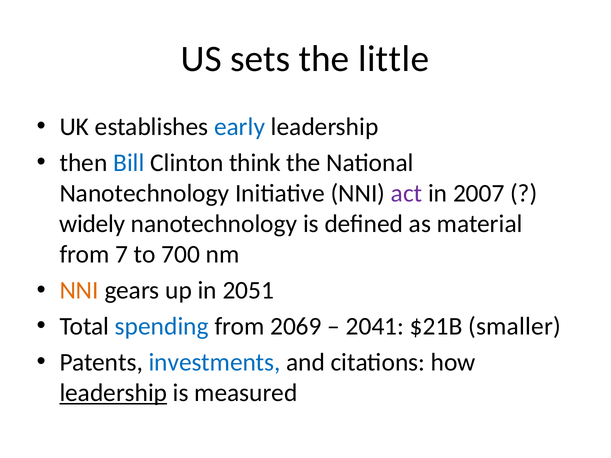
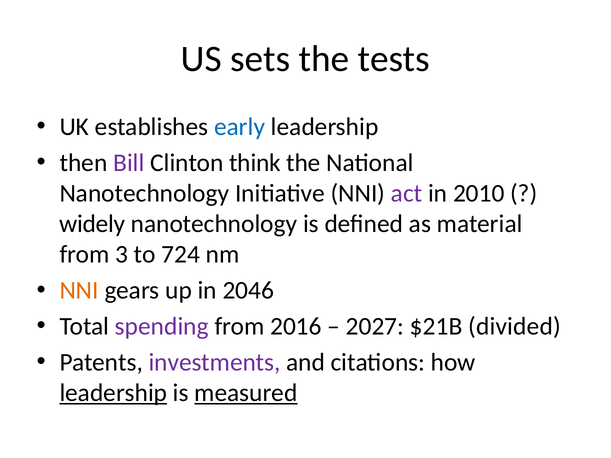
little: little -> tests
Bill colour: blue -> purple
2007: 2007 -> 2010
7: 7 -> 3
700: 700 -> 724
2051: 2051 -> 2046
spending colour: blue -> purple
2069: 2069 -> 2016
2041: 2041 -> 2027
smaller: smaller -> divided
investments colour: blue -> purple
measured underline: none -> present
